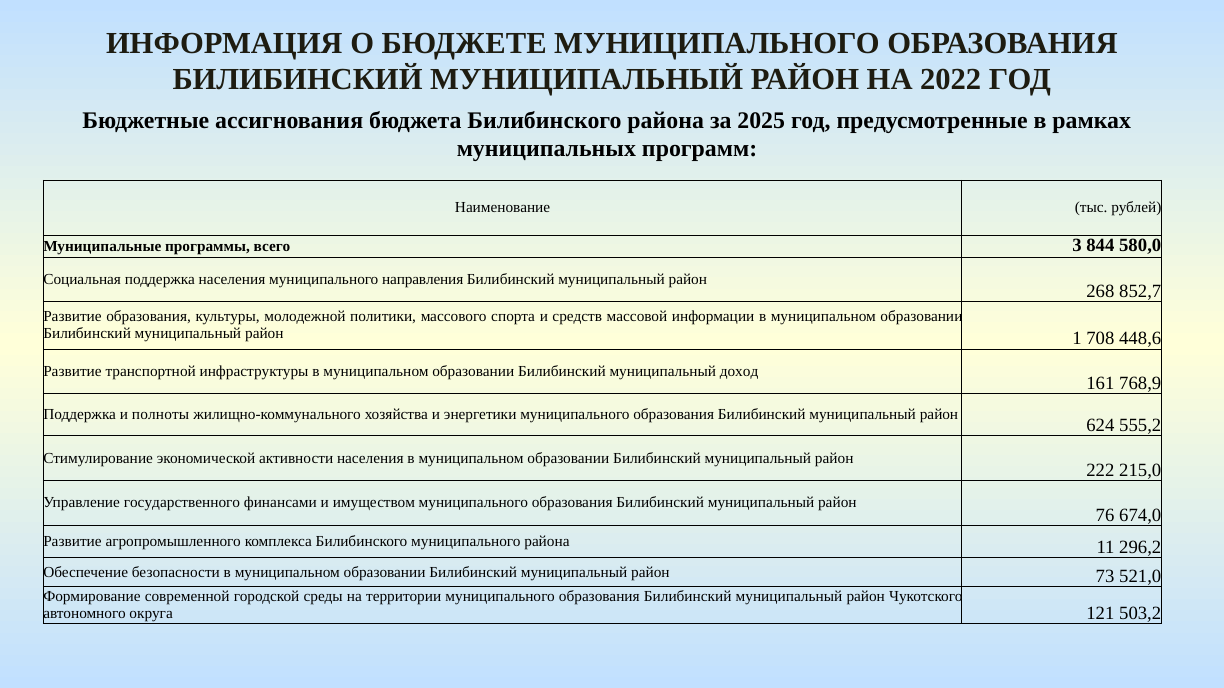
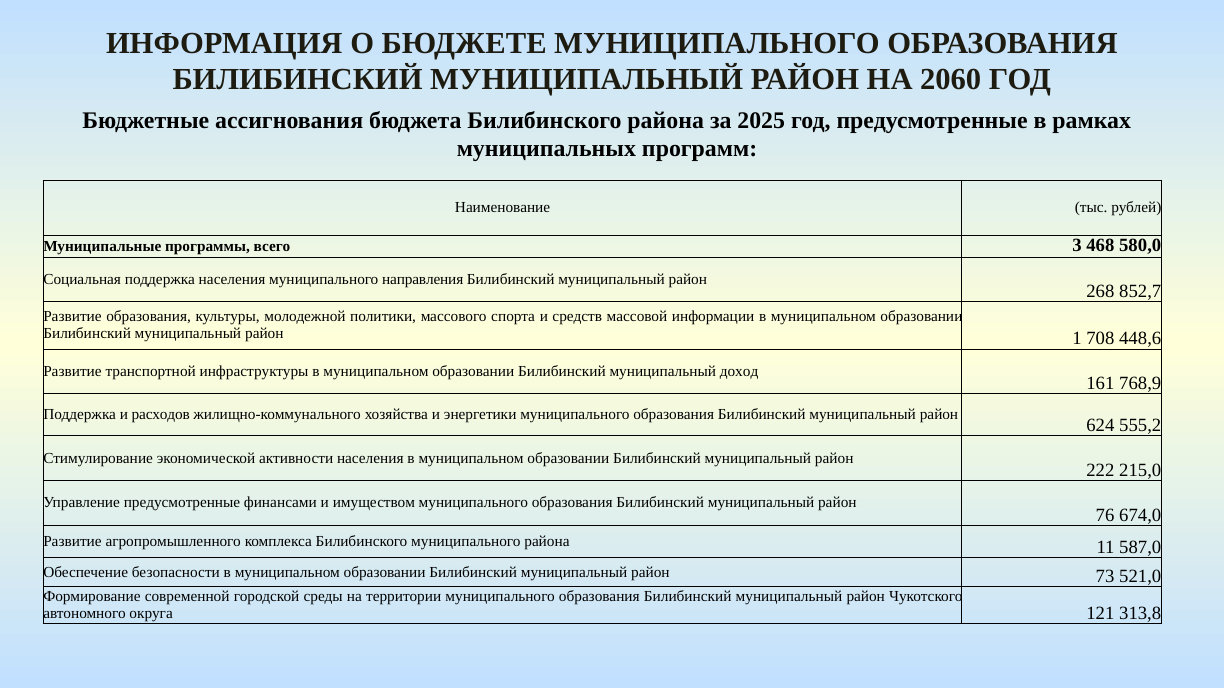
2022: 2022 -> 2060
844: 844 -> 468
полноты: полноты -> расходов
Управление государственного: государственного -> предусмотренные
296,2: 296,2 -> 587,0
503,2: 503,2 -> 313,8
